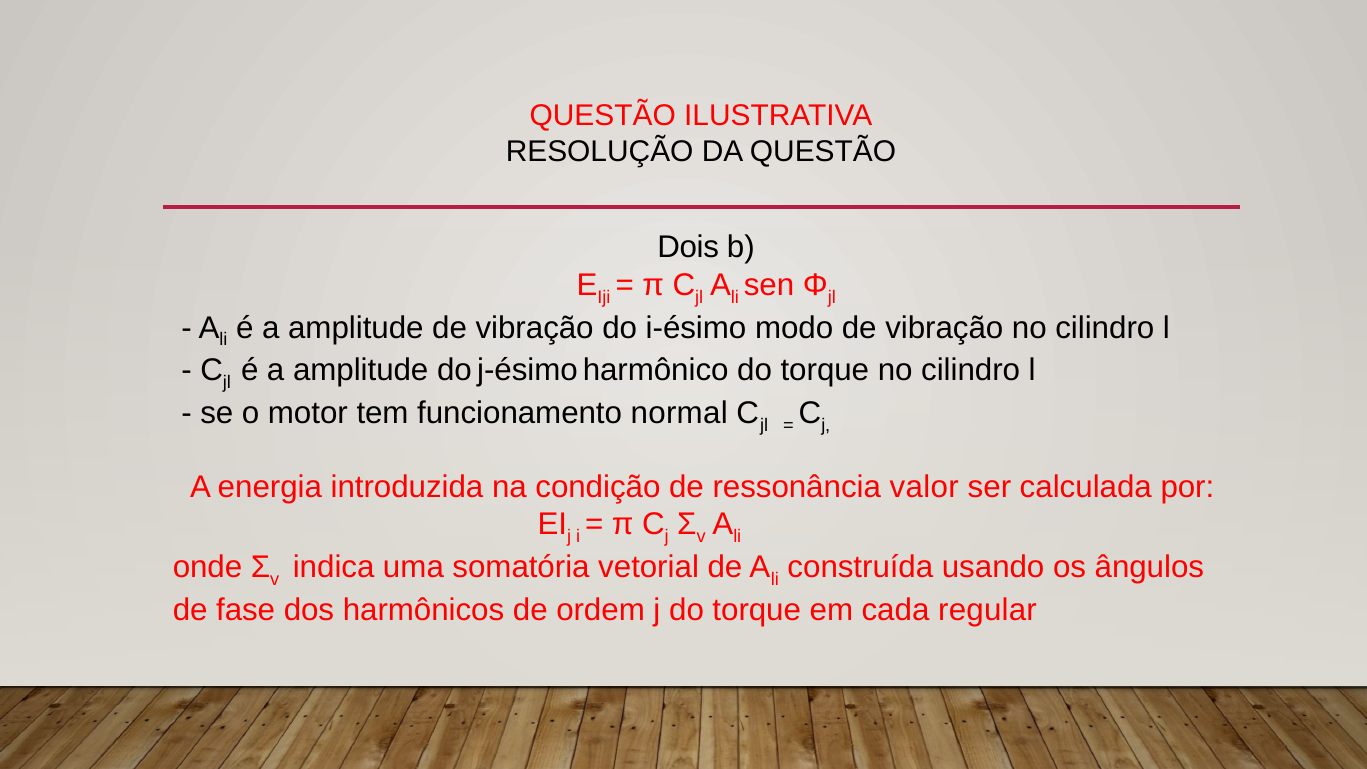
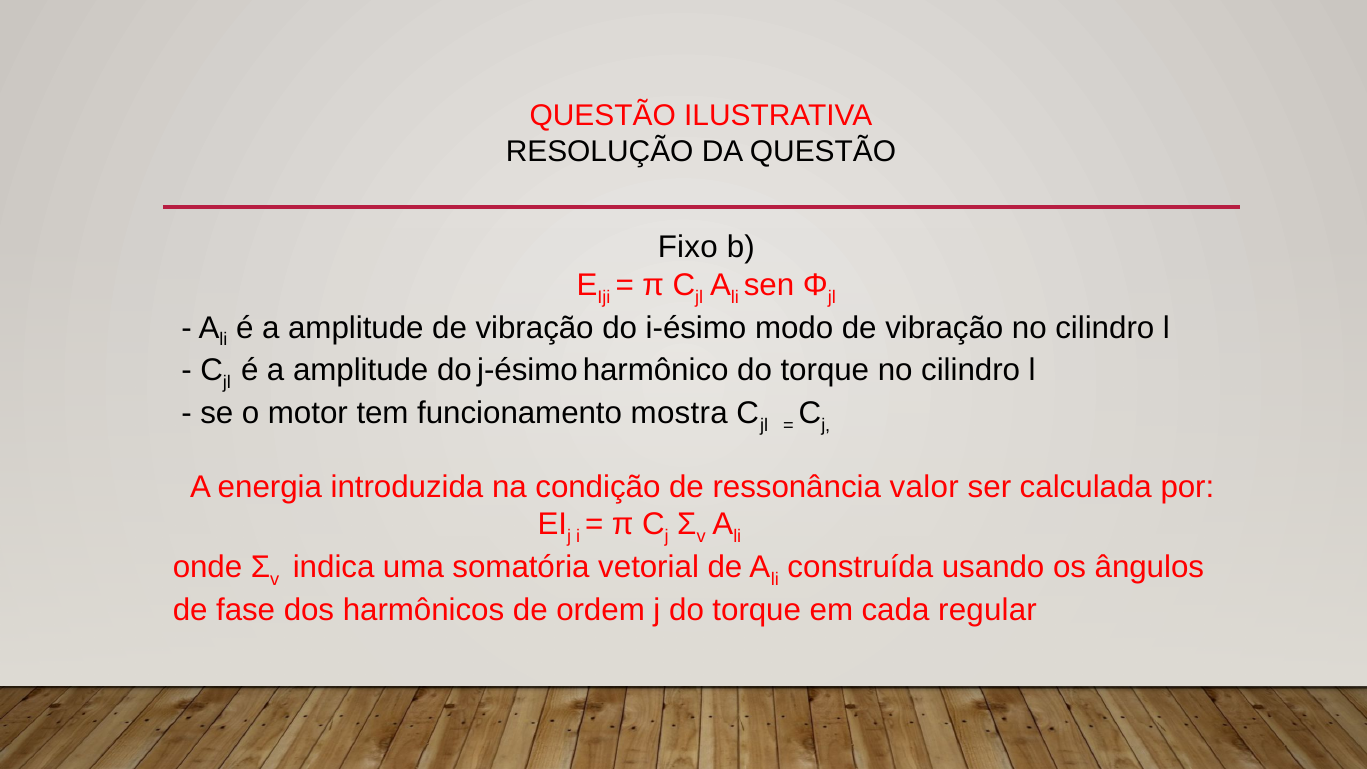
Dois: Dois -> Fixo
normal: normal -> mostra
